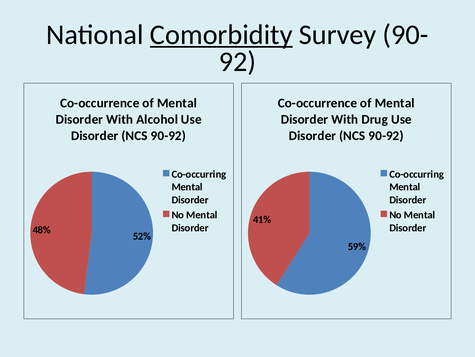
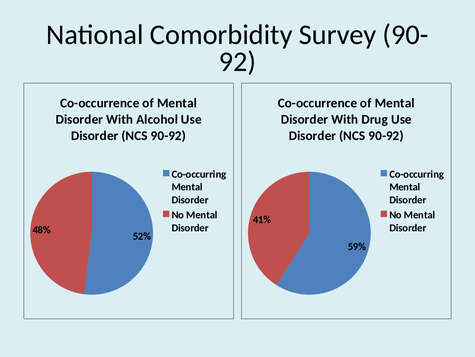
Comorbidity underline: present -> none
